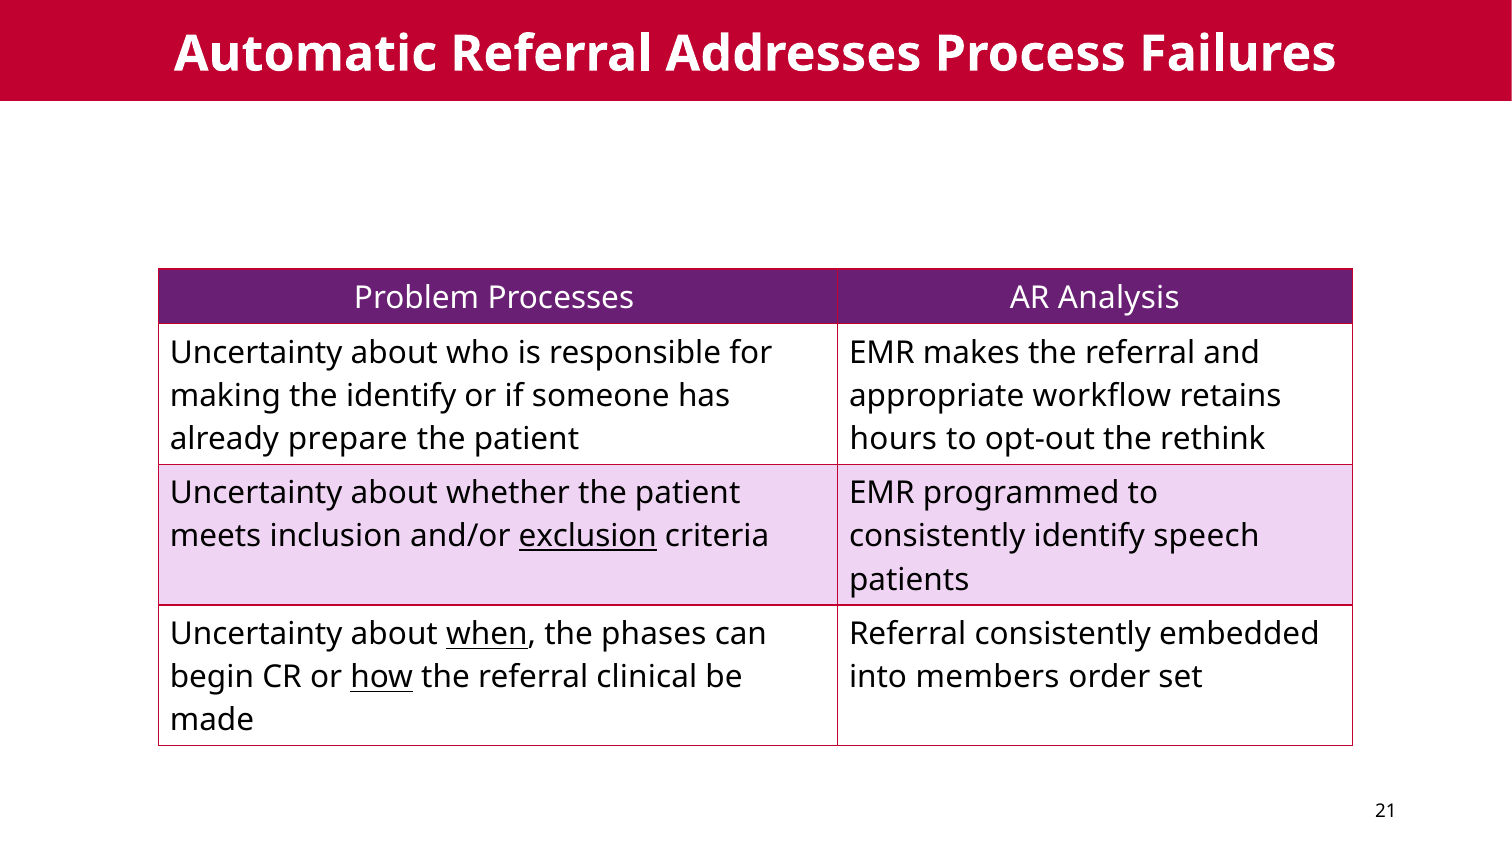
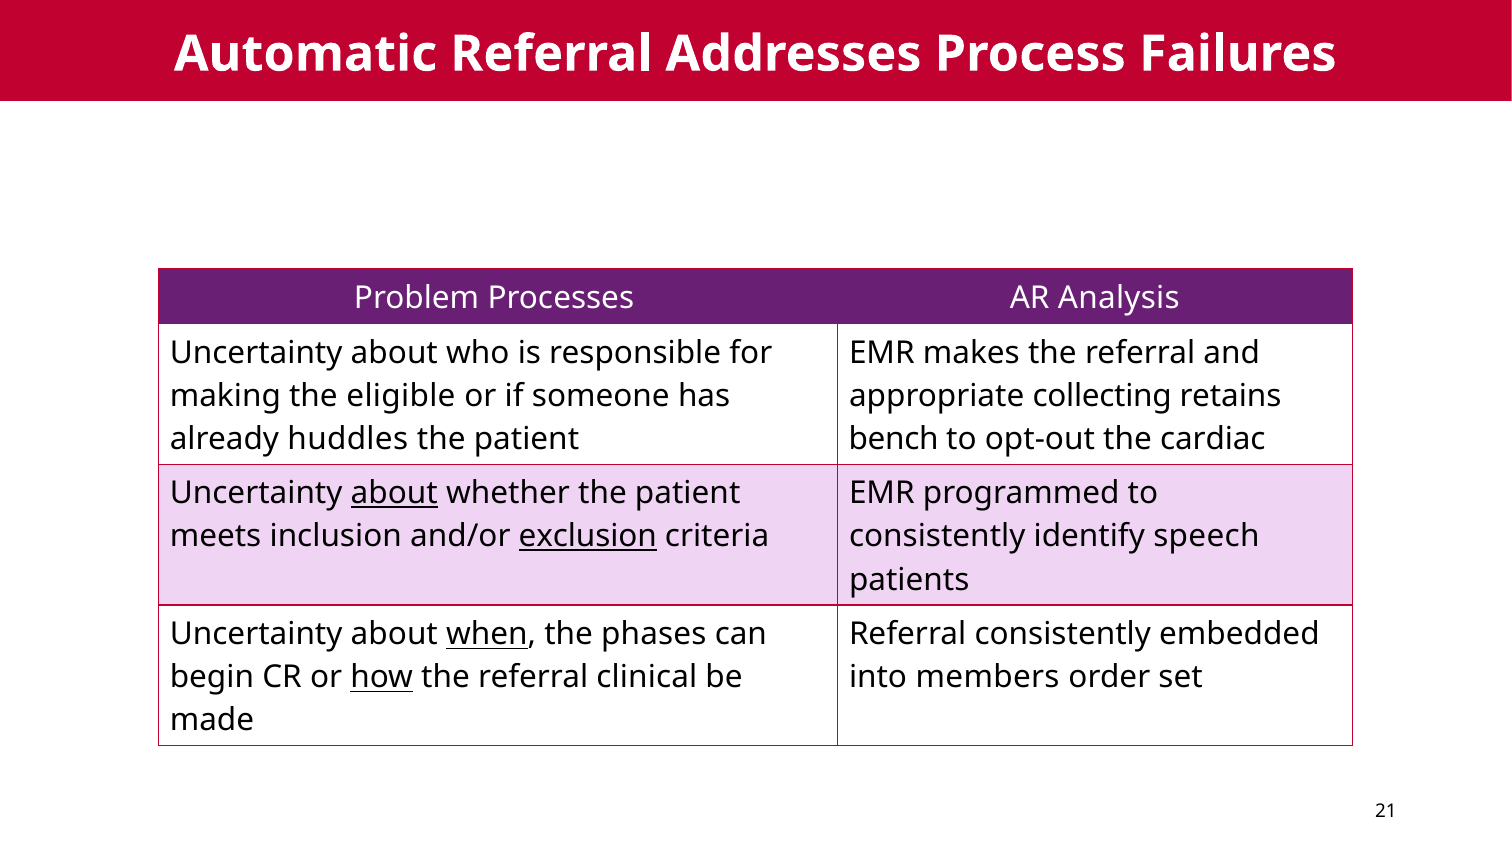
the identify: identify -> eligible
workflow: workflow -> collecting
prepare: prepare -> huddles
hours: hours -> bench
rethink: rethink -> cardiac
about at (394, 493) underline: none -> present
